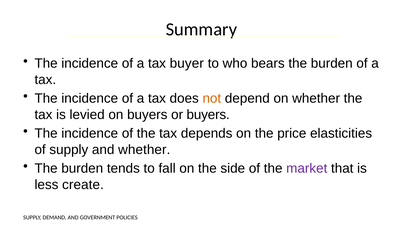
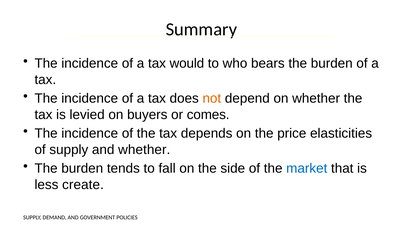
buyer: buyer -> would
or buyers: buyers -> comes
market colour: purple -> blue
